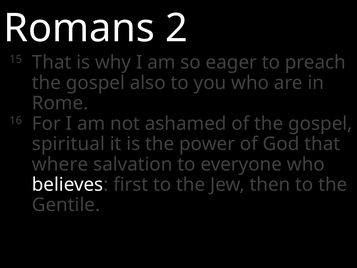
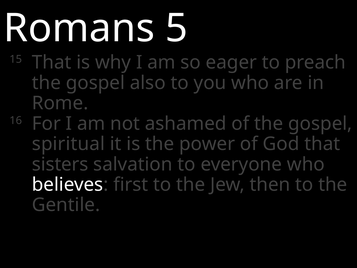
2: 2 -> 5
where: where -> sisters
